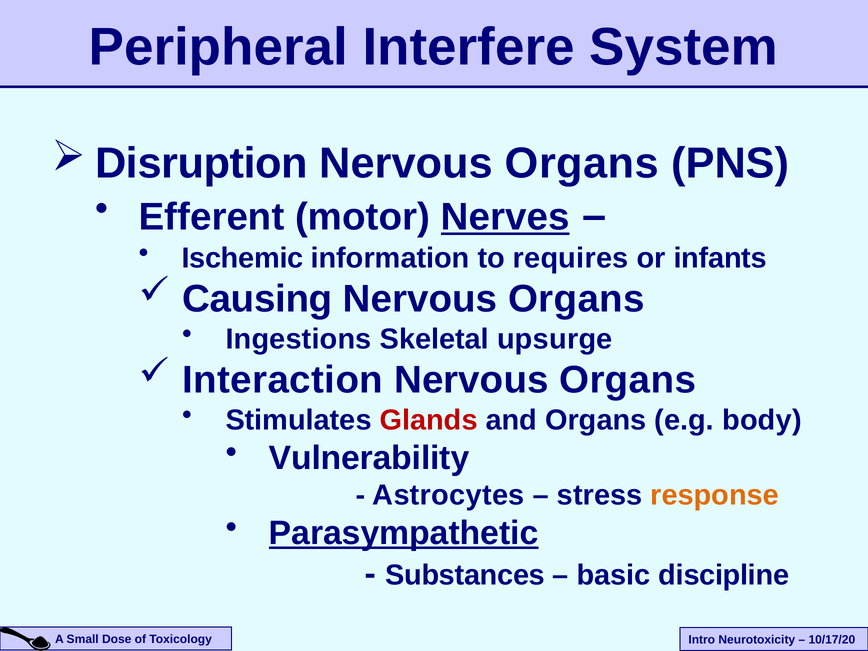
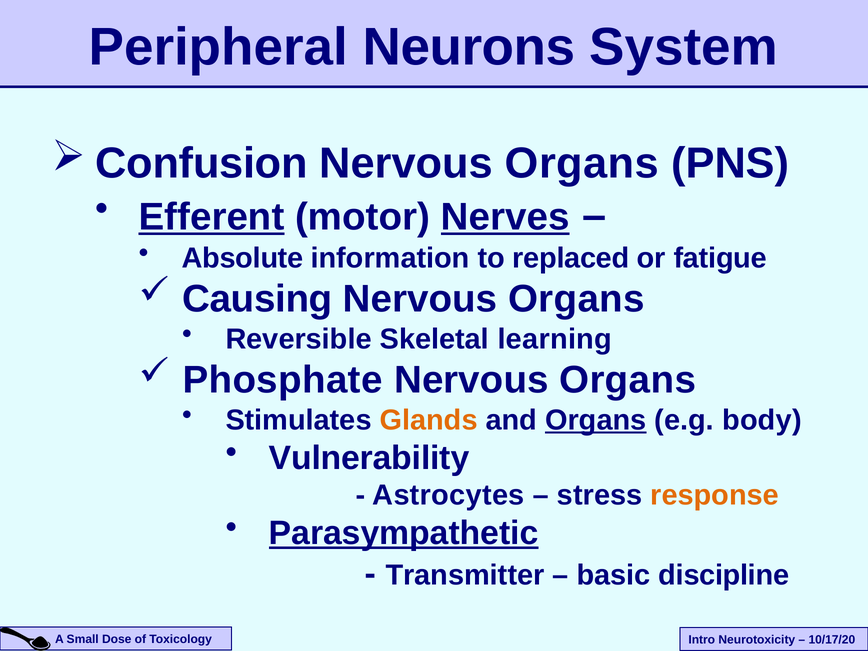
Interfere: Interfere -> Neurons
Disruption: Disruption -> Confusion
Efferent underline: none -> present
Ischemic: Ischemic -> Absolute
requires: requires -> replaced
infants: infants -> fatigue
Ingestions: Ingestions -> Reversible
upsurge: upsurge -> learning
Interaction: Interaction -> Phosphate
Glands colour: red -> orange
Organs at (596, 420) underline: none -> present
Substances: Substances -> Transmitter
